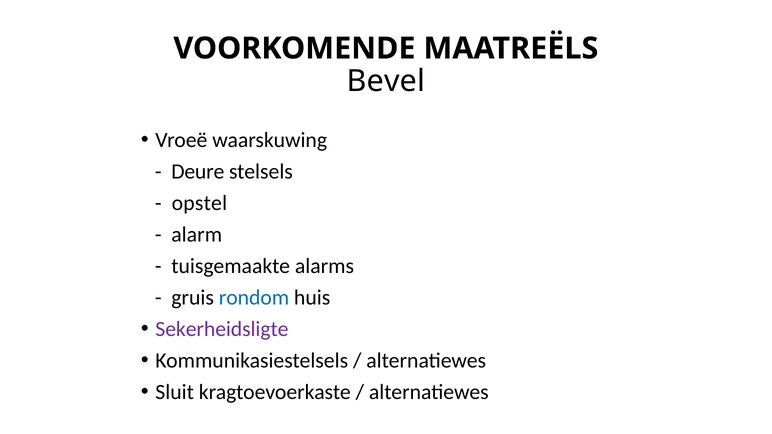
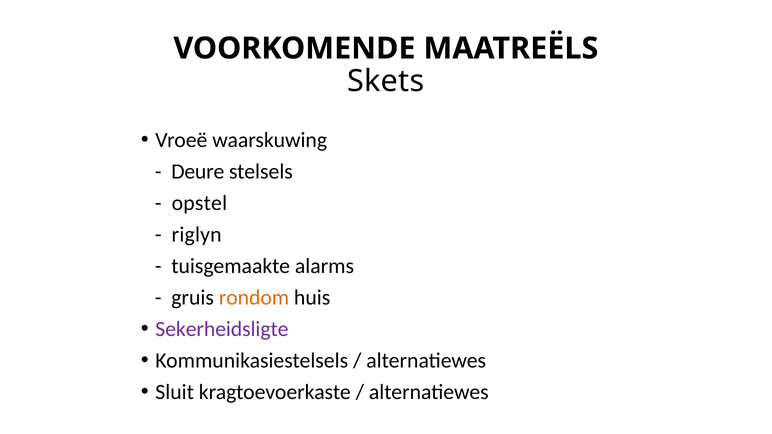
Bevel: Bevel -> Skets
alarm: alarm -> riglyn
rondom colour: blue -> orange
